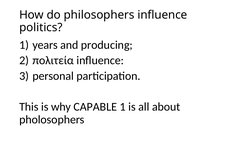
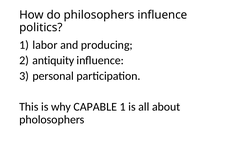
years: years -> labor
πολιτεία: πολιτεία -> antiquity
